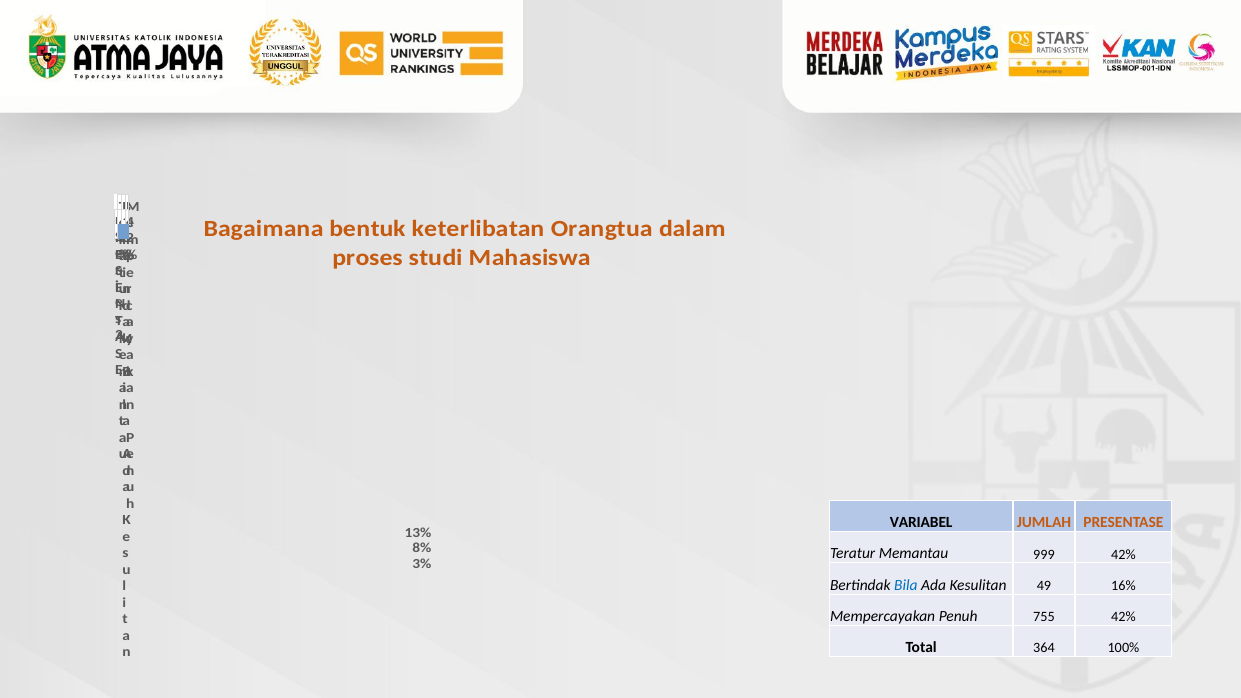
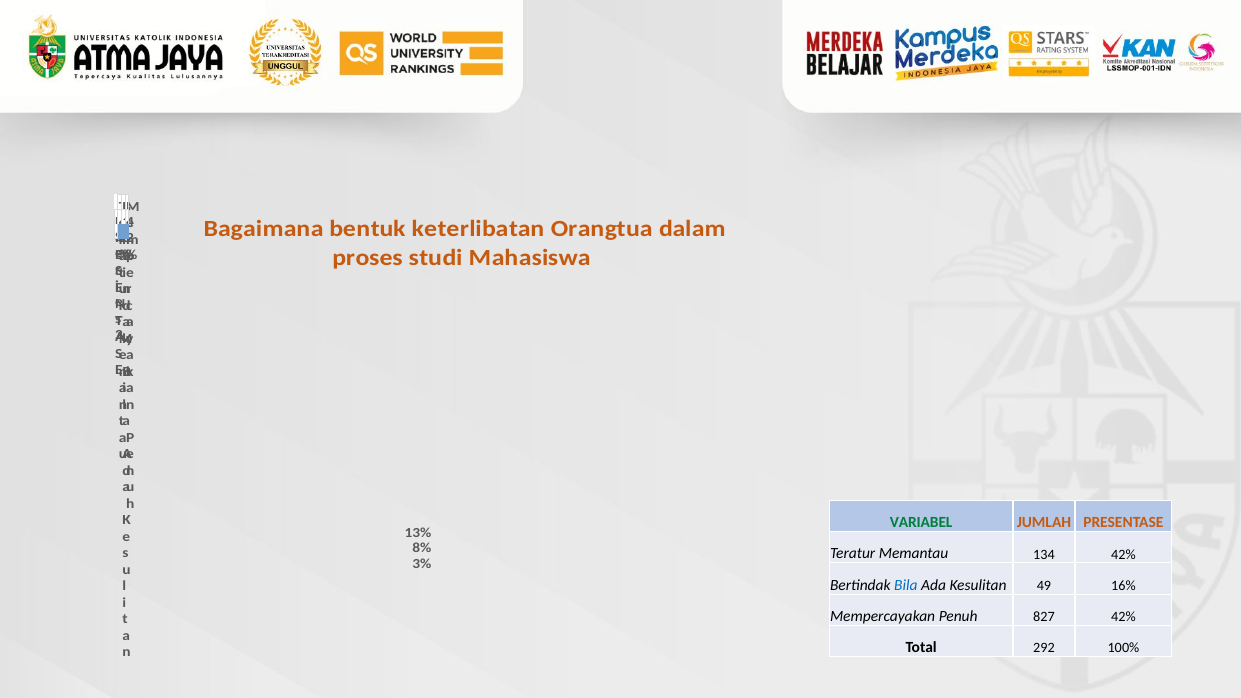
VARIABEL colour: black -> green
999: 999 -> 134
755: 755 -> 827
364: 364 -> 292
